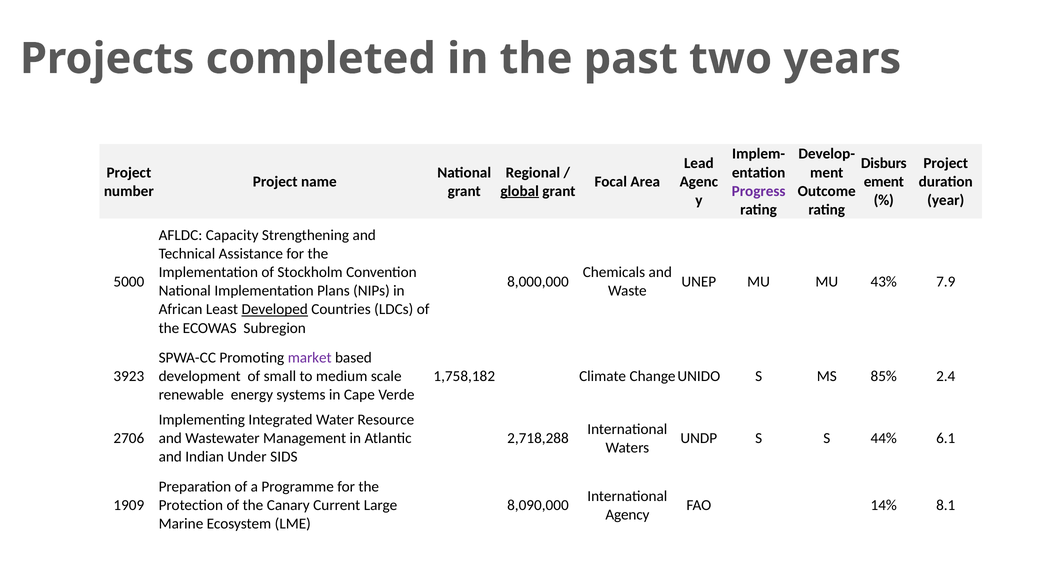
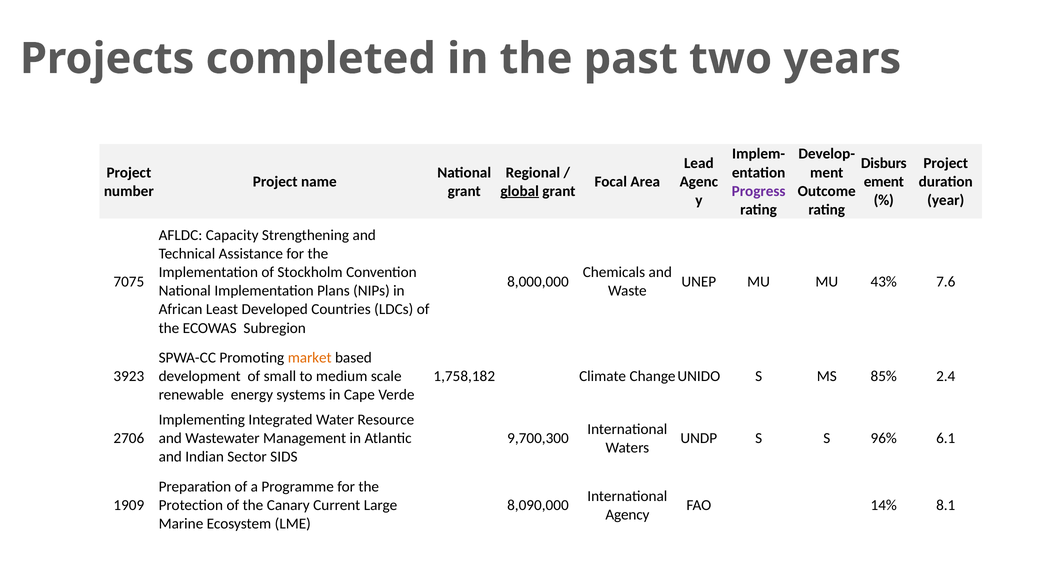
5000: 5000 -> 7075
7.9: 7.9 -> 7.6
Developed underline: present -> none
market colour: purple -> orange
2,718,288: 2,718,288 -> 9,700,300
44%: 44% -> 96%
Under: Under -> Sector
